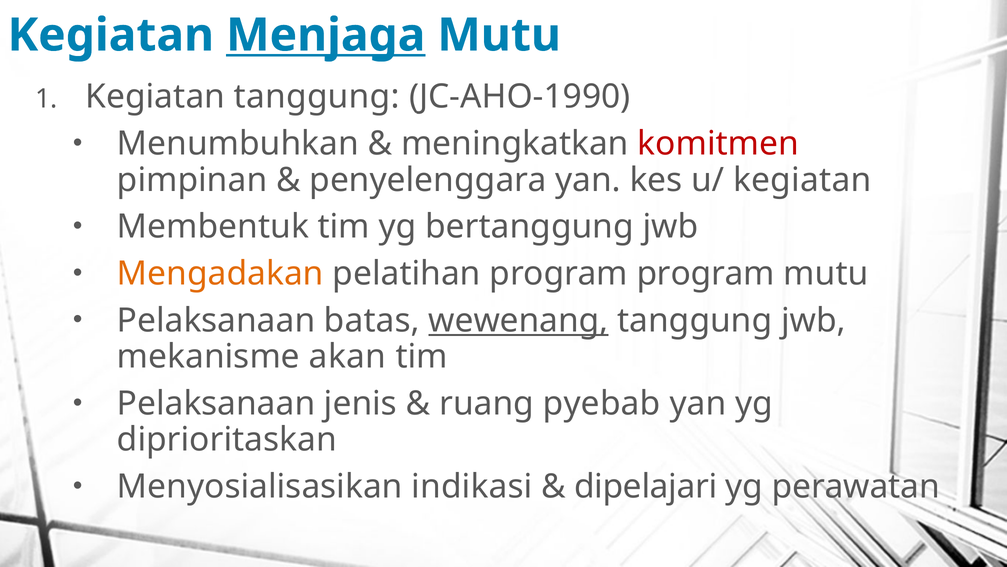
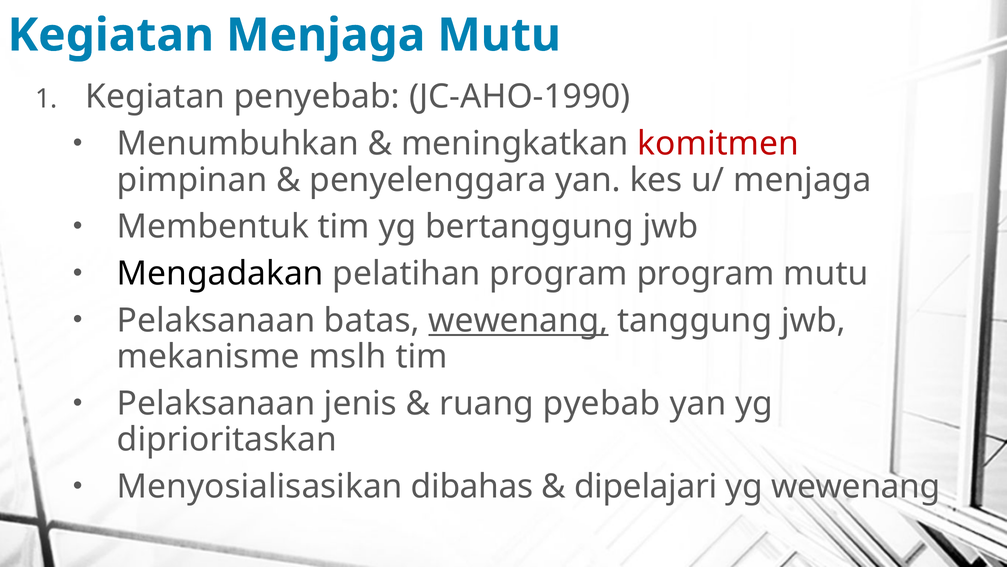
Menjaga at (326, 35) underline: present -> none
Kegiatan tanggung: tanggung -> penyebab
u/ kegiatan: kegiatan -> menjaga
Mengadakan colour: orange -> black
akan: akan -> mslh
indikasi: indikasi -> dibahas
yg perawatan: perawatan -> wewenang
